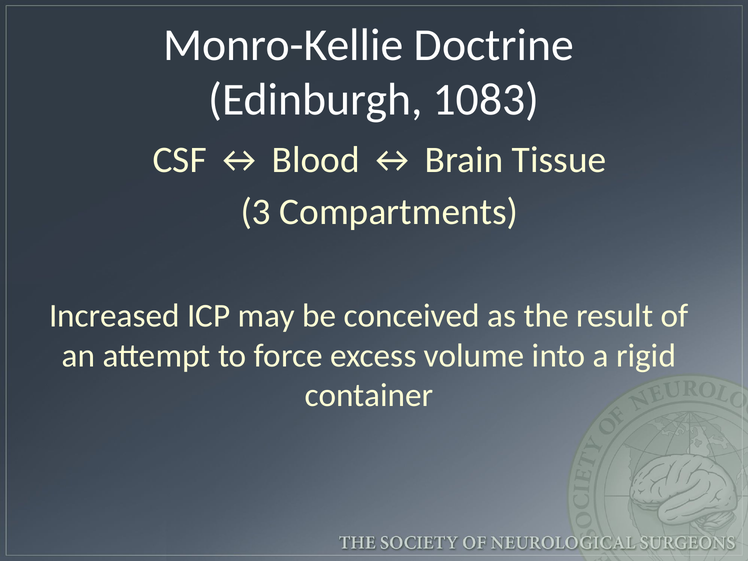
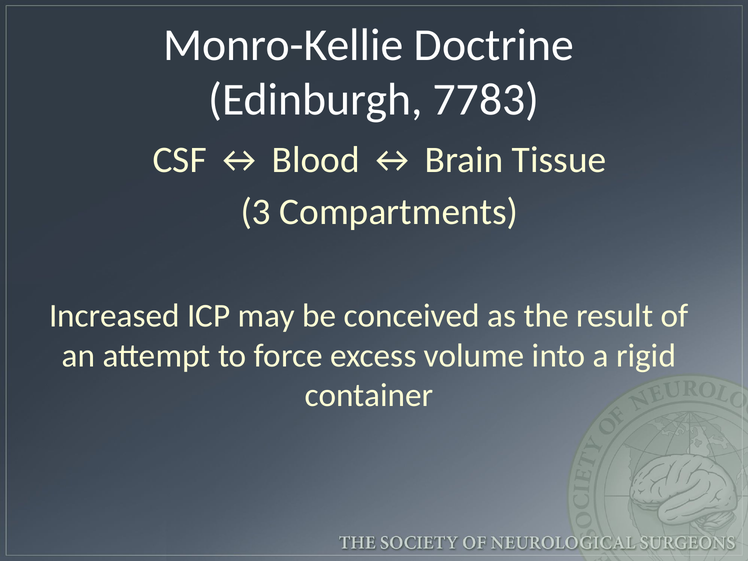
1083: 1083 -> 7783
